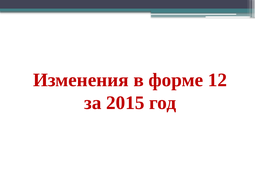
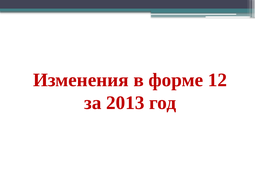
2015: 2015 -> 2013
